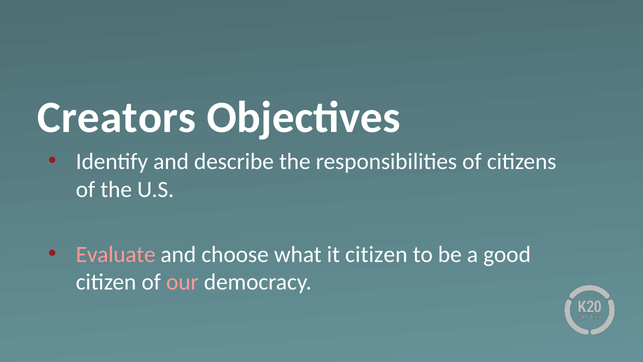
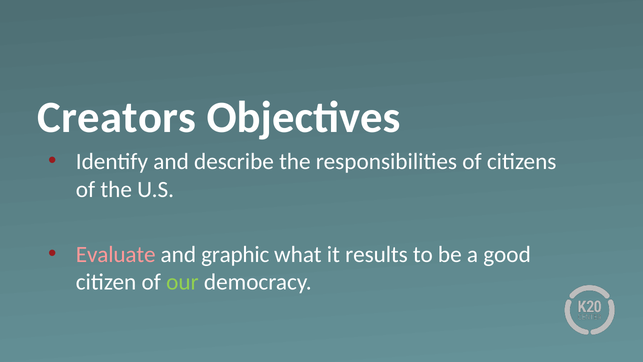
choose: choose -> graphic
it citizen: citizen -> results
our colour: pink -> light green
